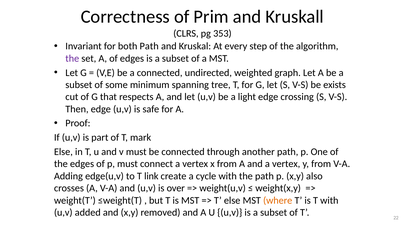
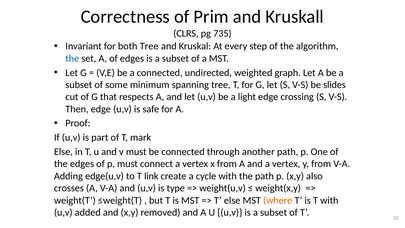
353: 353 -> 735
both Path: Path -> Tree
the at (72, 58) colour: purple -> blue
exists: exists -> slides
over: over -> type
